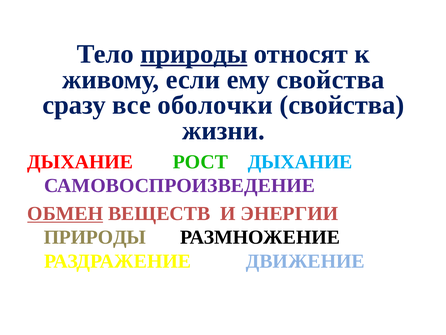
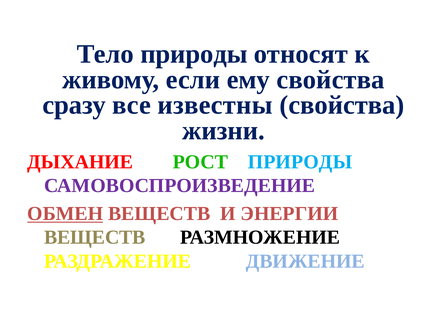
природы at (194, 54) underline: present -> none
оболочки: оболочки -> известны
РОСТ ДЫХАНИЕ: ДЫХАНИЕ -> ПРИРОДЫ
ПРИРОДЫ at (95, 237): ПРИРОДЫ -> ВЕЩЕСТВ
